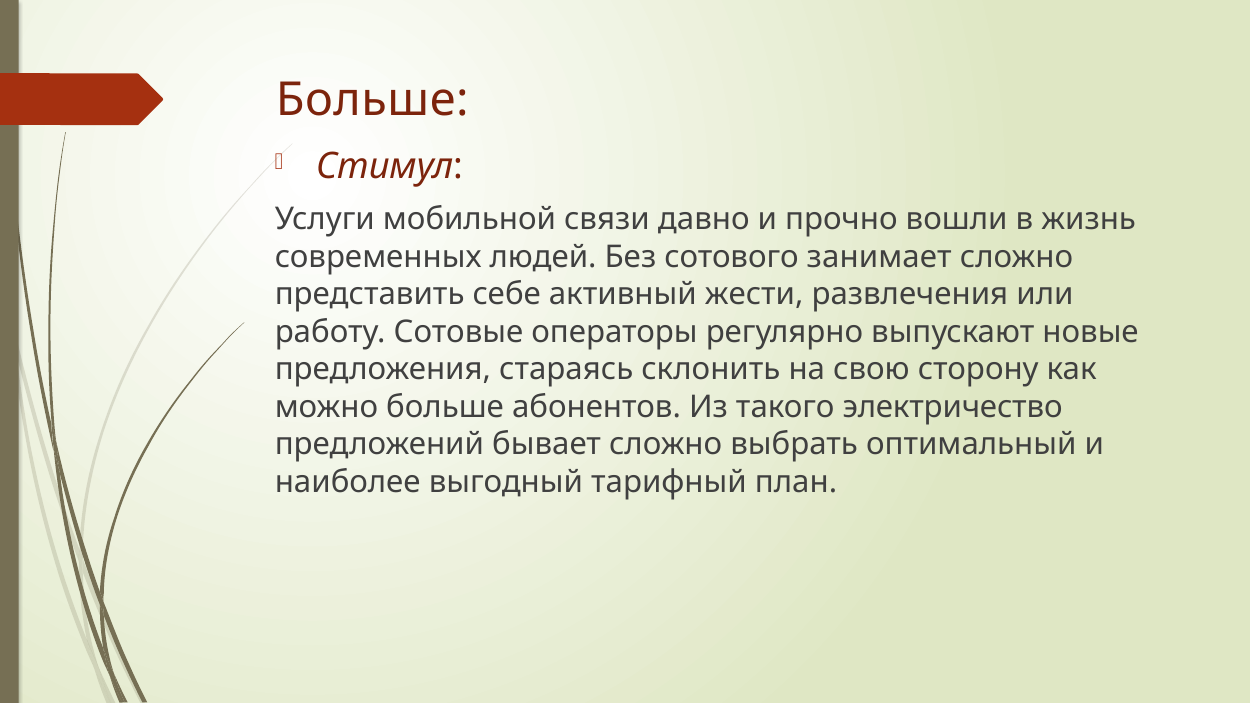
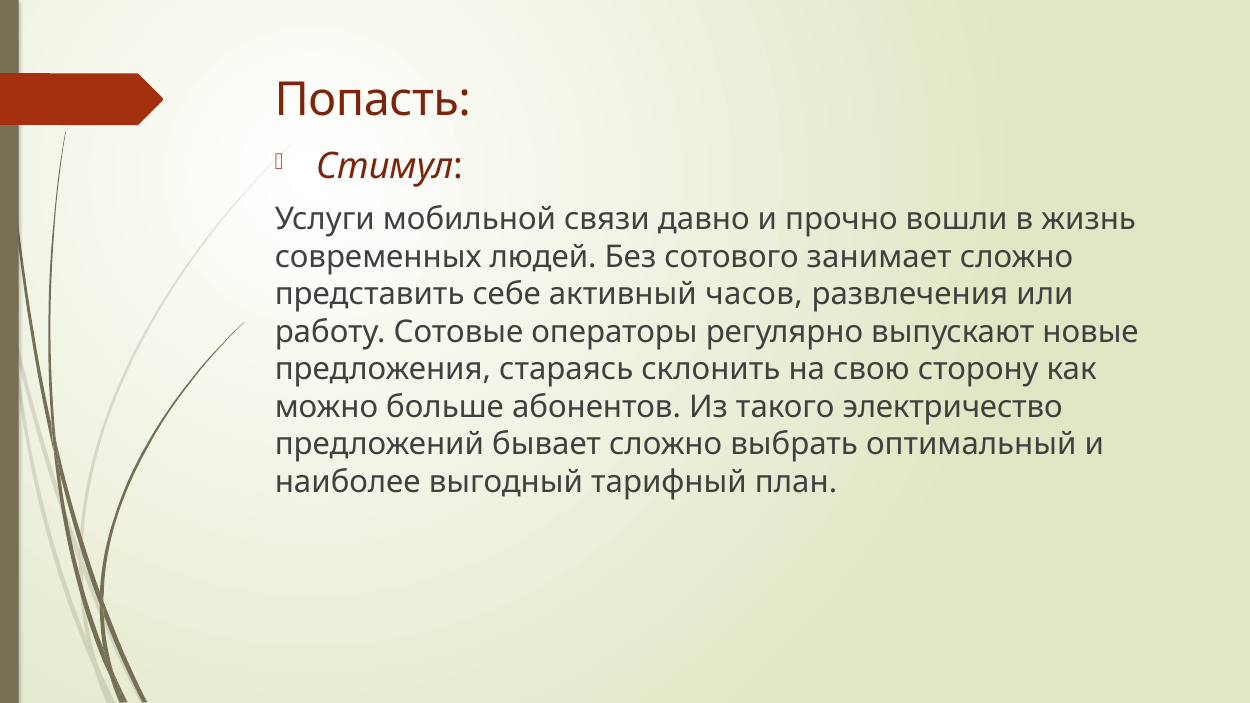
Больше at (372, 100): Больше -> Попасть
жести: жести -> часов
